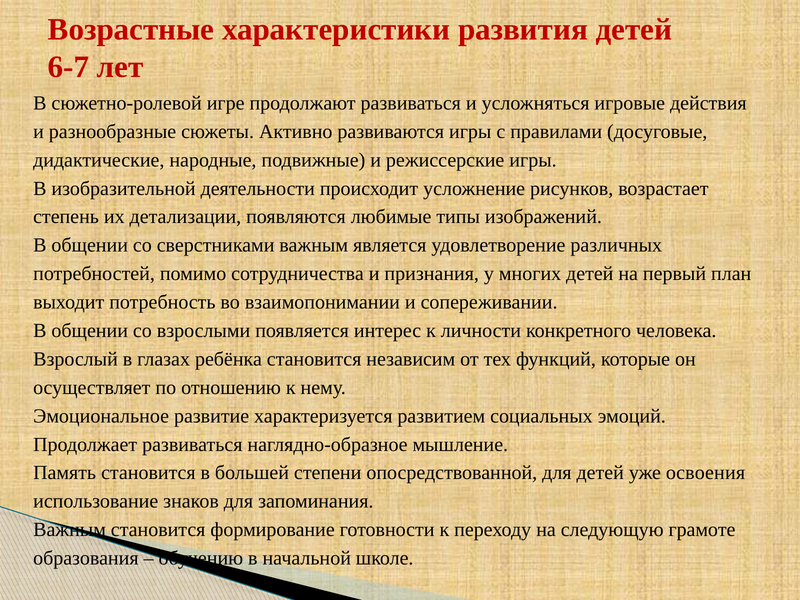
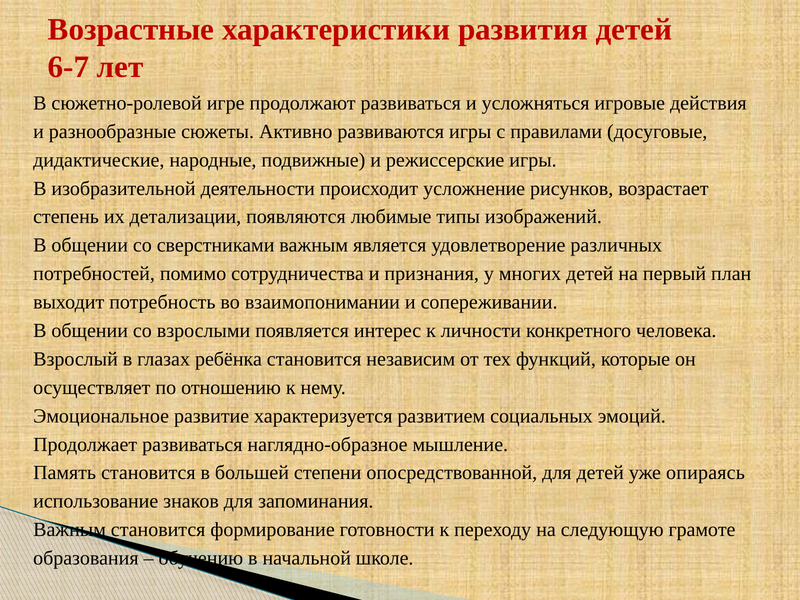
освоения: освоения -> опираясь
